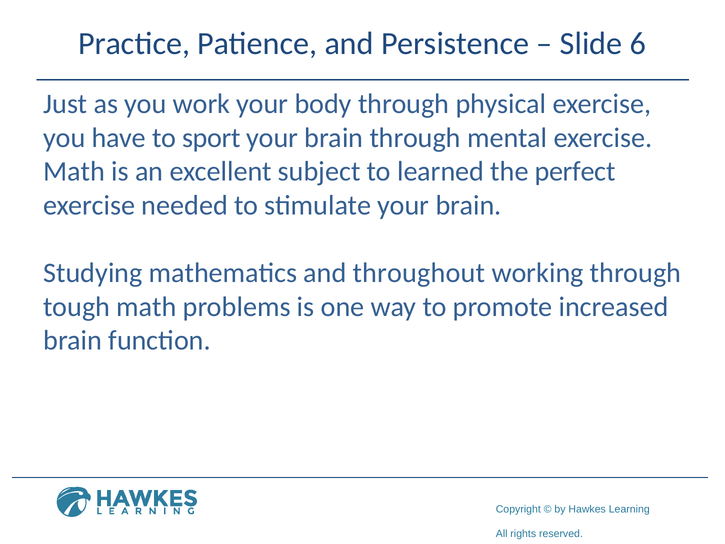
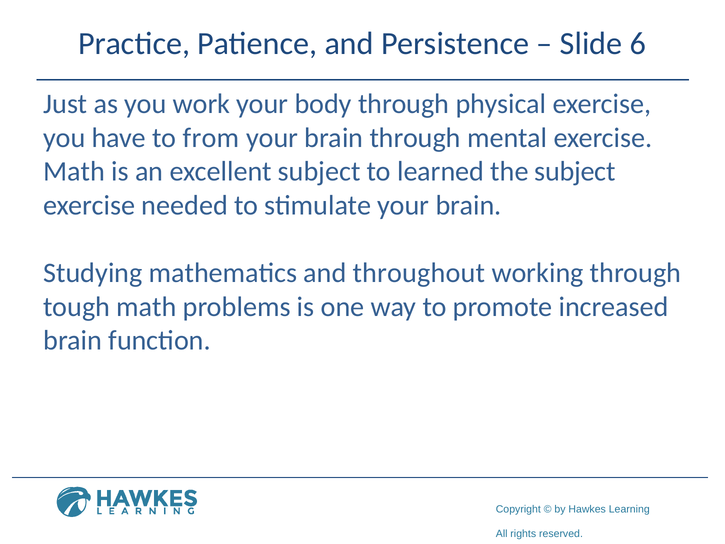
sport: sport -> from
the perfect: perfect -> subject
